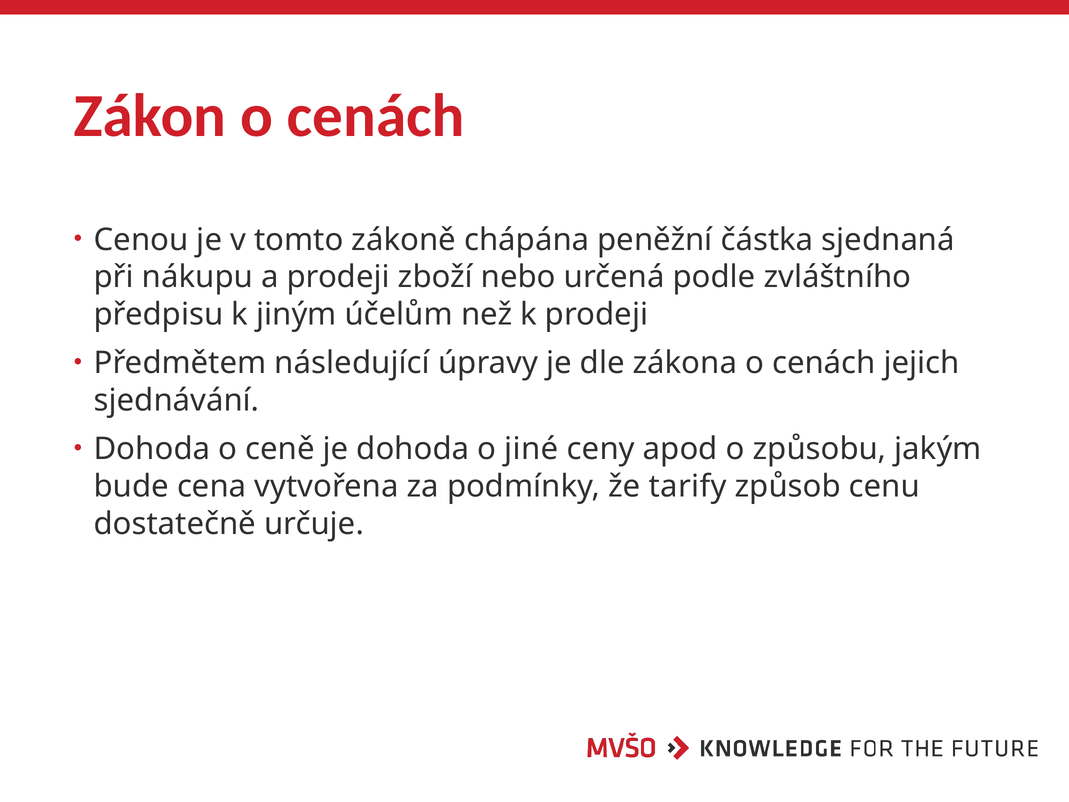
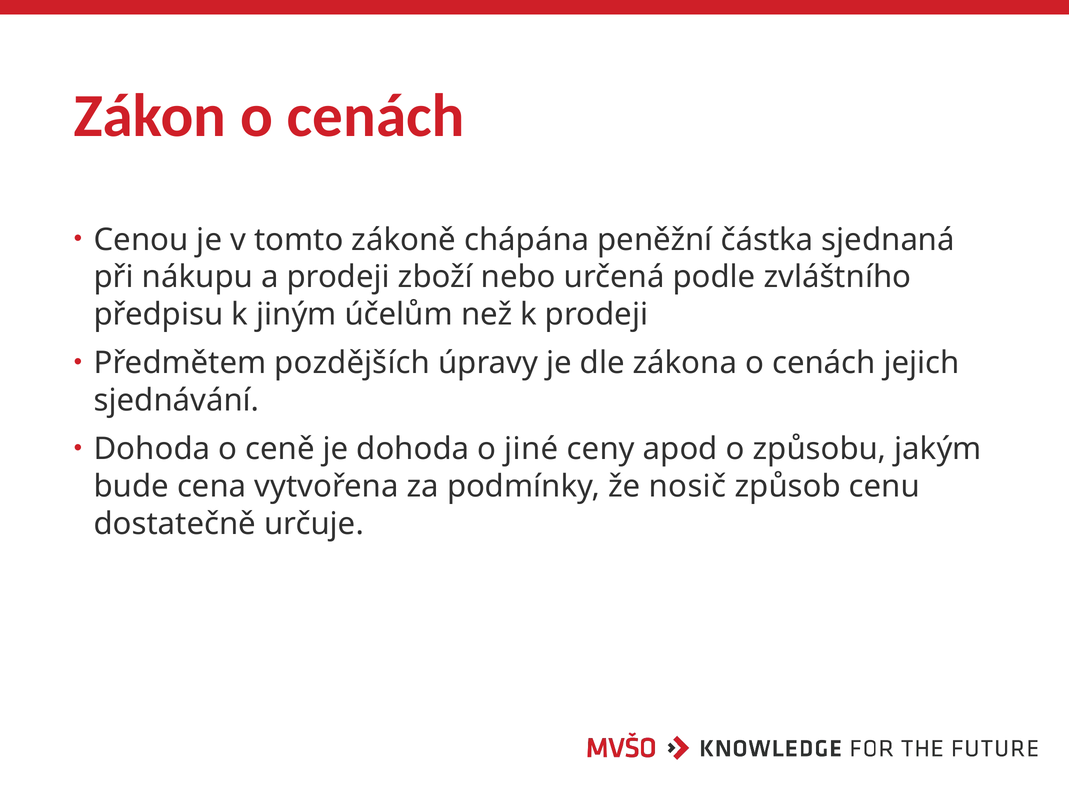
následující: následující -> pozdějších
tarify: tarify -> nosič
